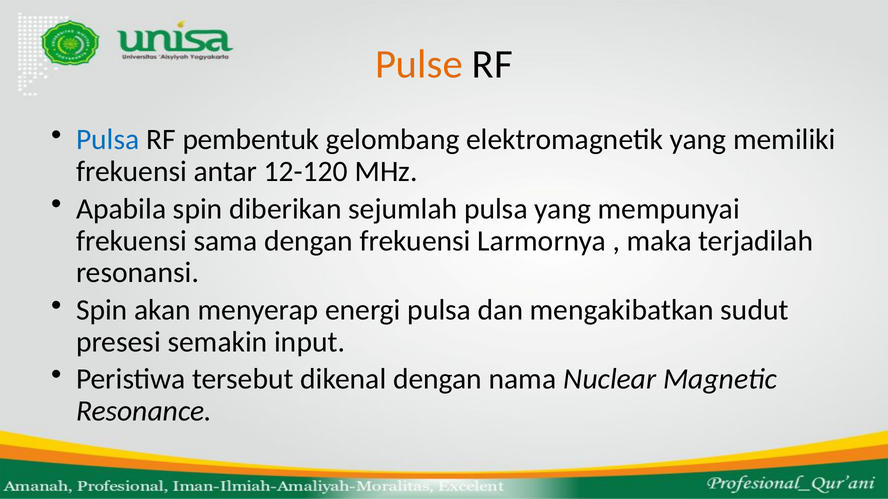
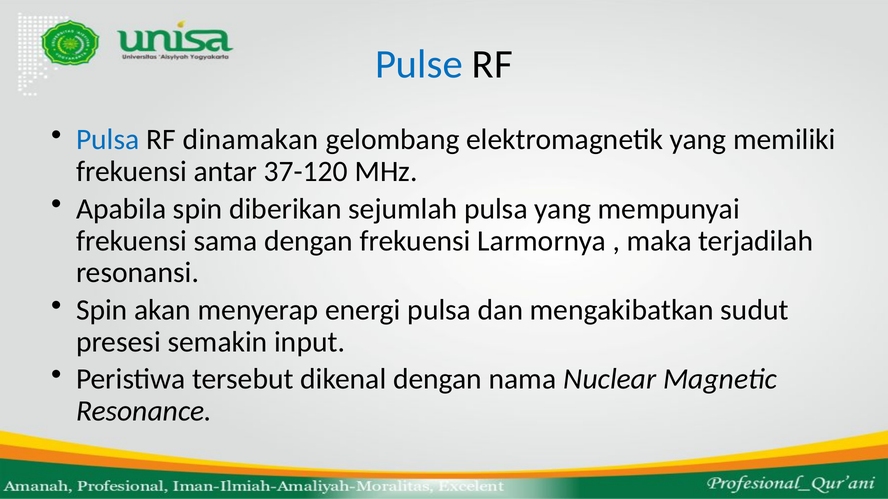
Pulse colour: orange -> blue
pembentuk: pembentuk -> dinamakan
12-120: 12-120 -> 37-120
